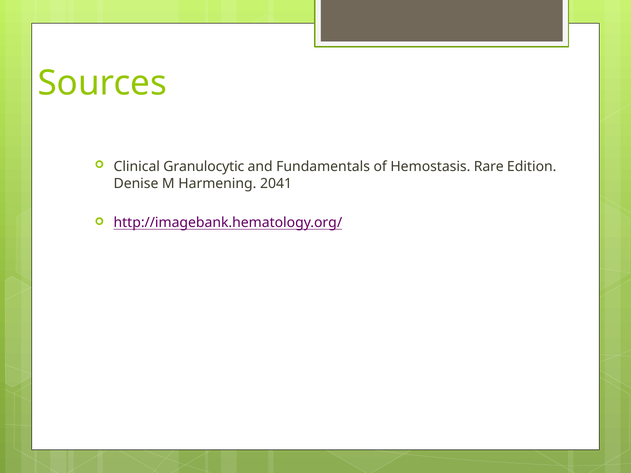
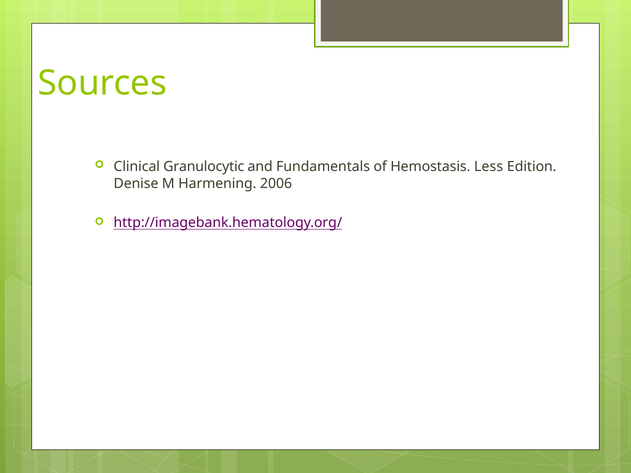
Rare: Rare -> Less
2041: 2041 -> 2006
